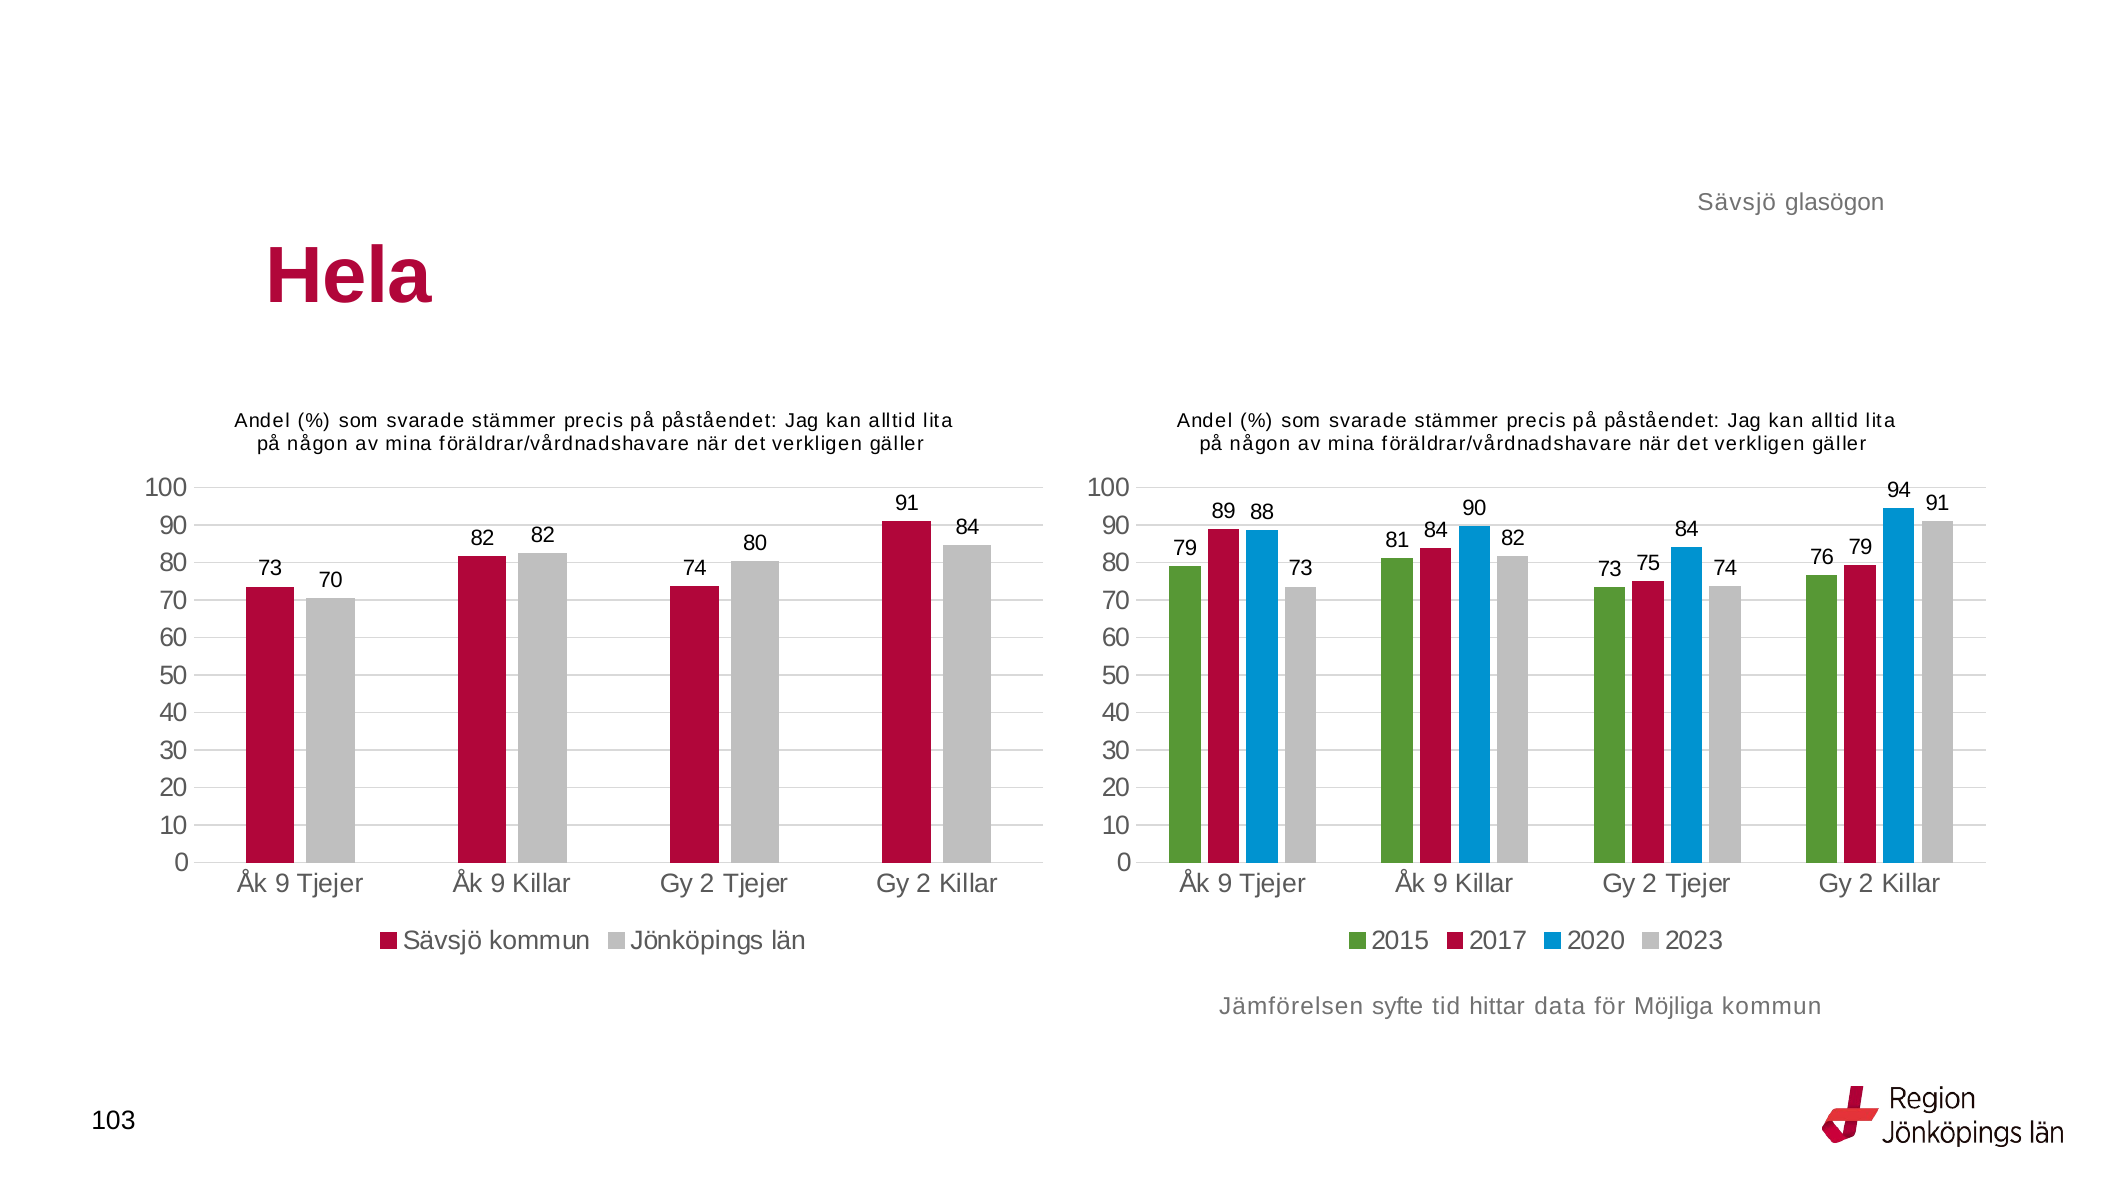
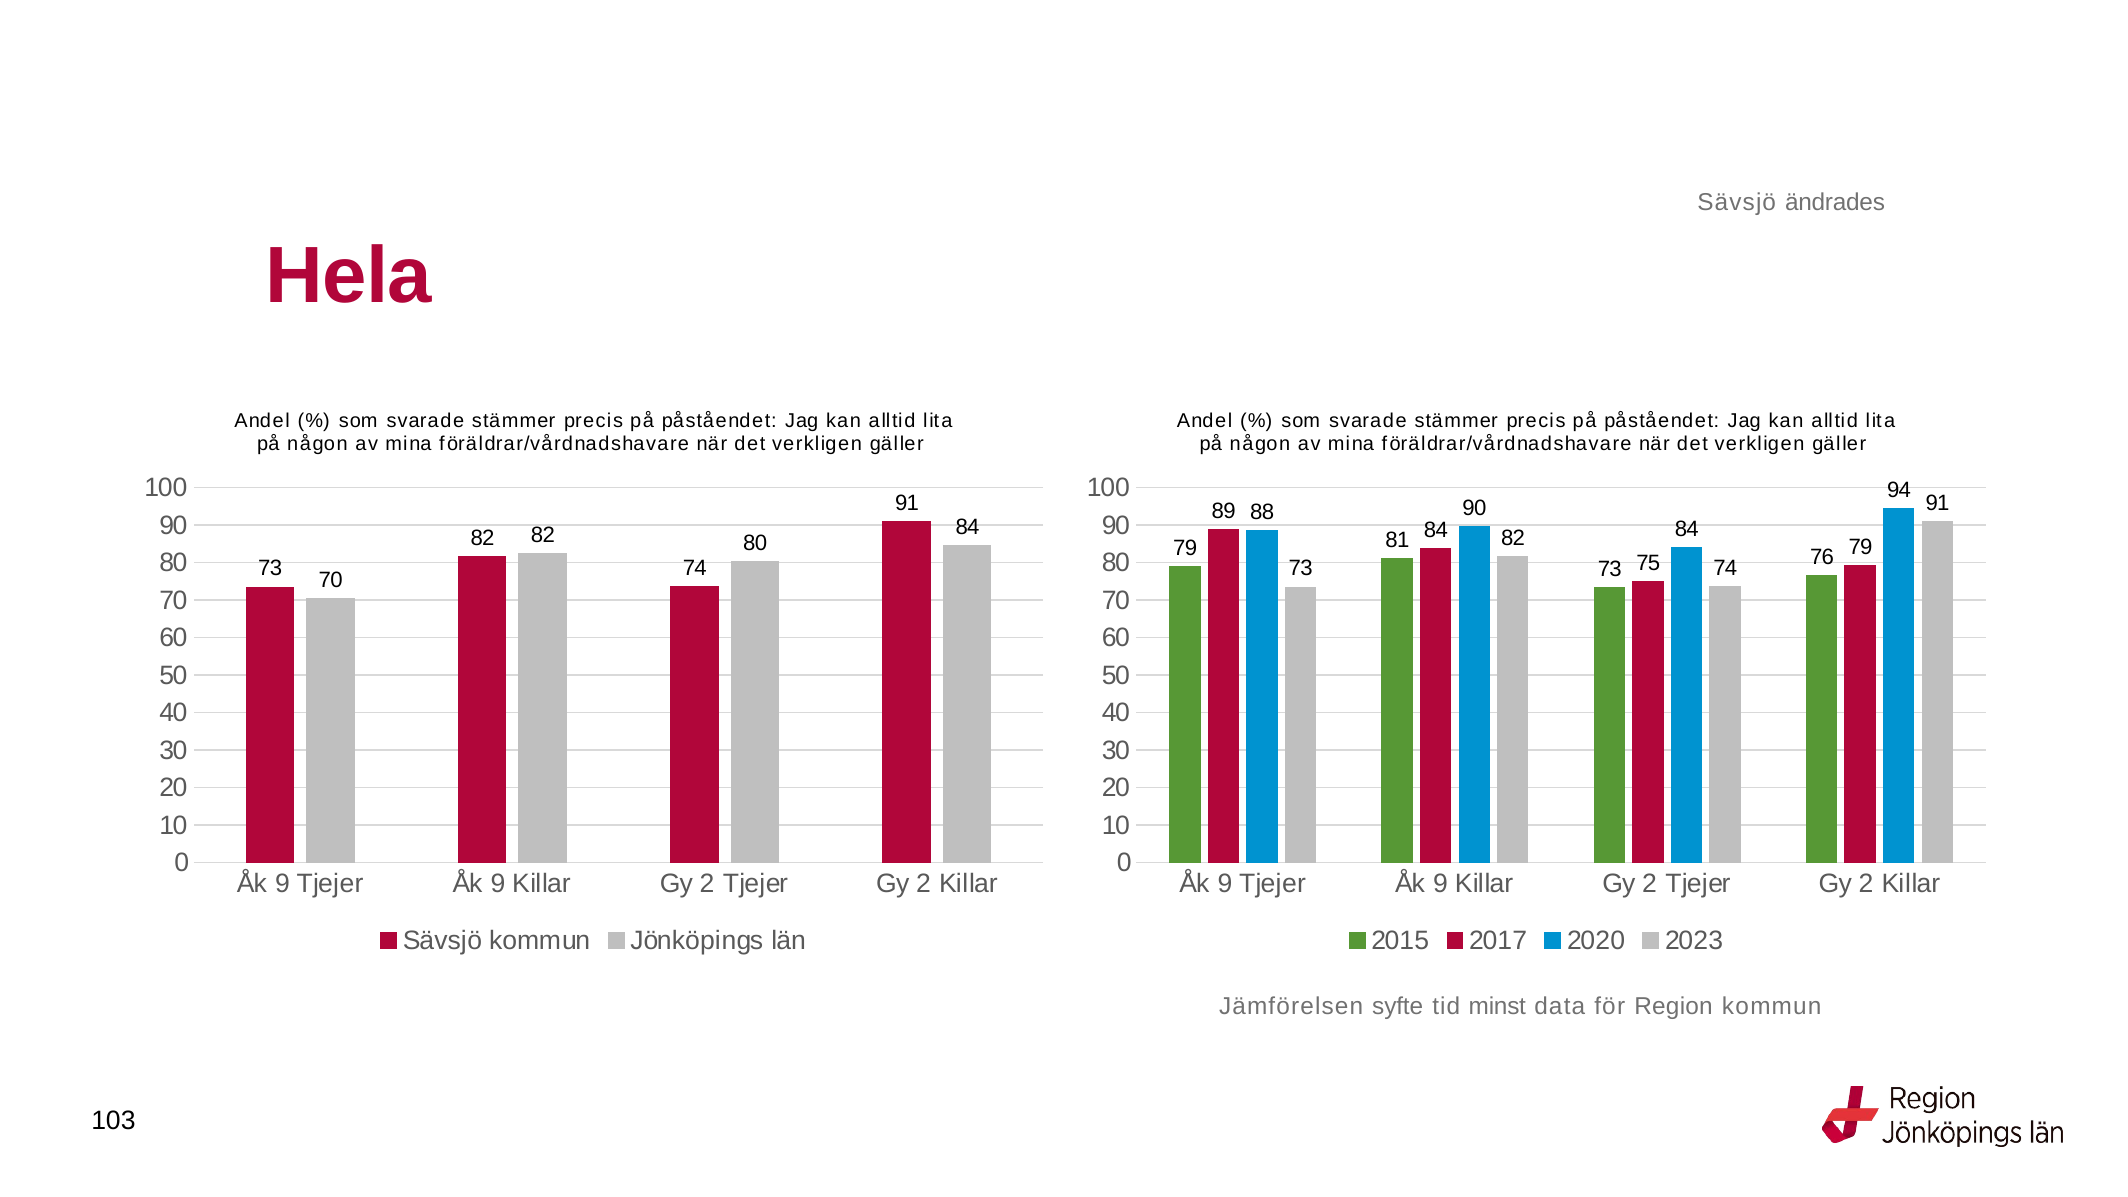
glasögon: glasögon -> ändrades
hittar: hittar -> minst
Möjliga: Möjliga -> Region
